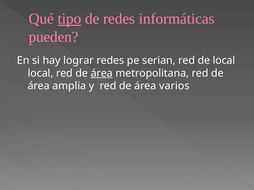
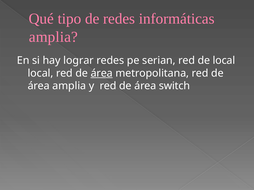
tipo underline: present -> none
pueden at (54, 37): pueden -> amplia
varios: varios -> switch
